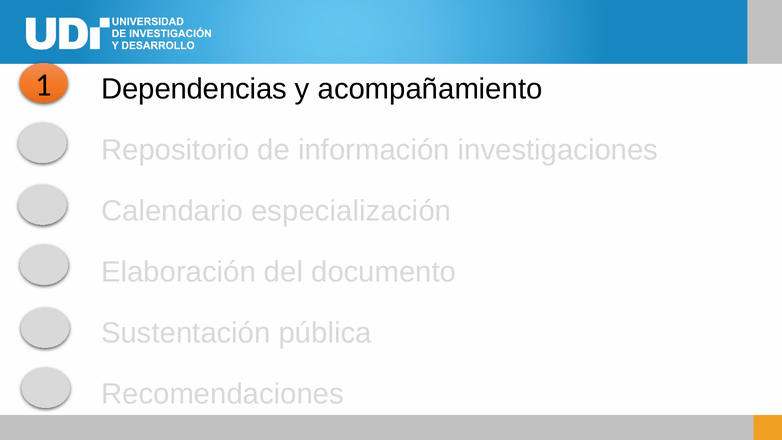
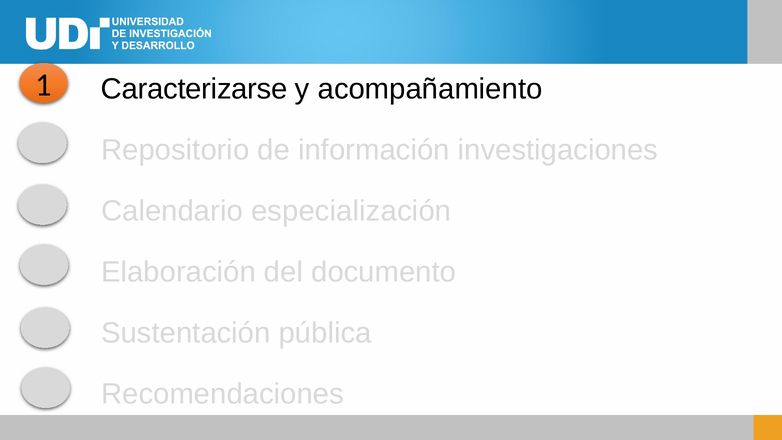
Dependencias: Dependencias -> Caracterizarse
